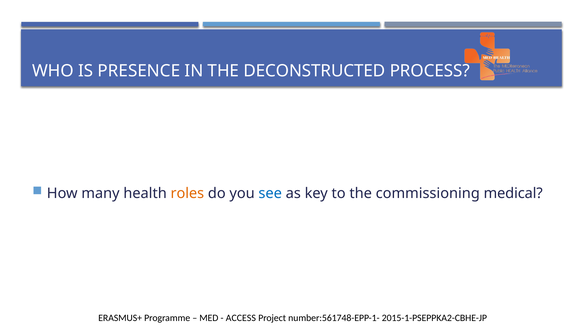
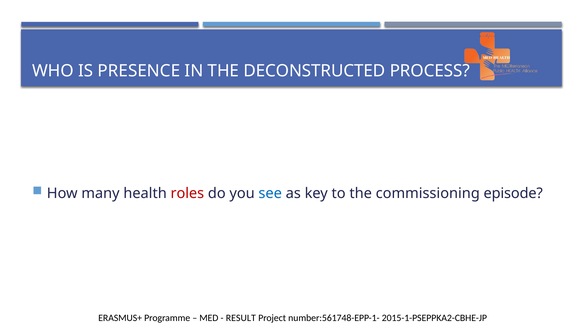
roles colour: orange -> red
medical: medical -> episode
ACCESS: ACCESS -> RESULT
